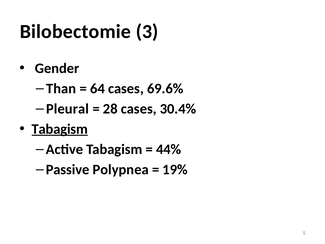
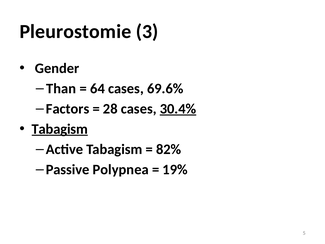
Bilobectomie: Bilobectomie -> Pleurostomie
Pleural: Pleural -> Factors
30.4% underline: none -> present
44%: 44% -> 82%
